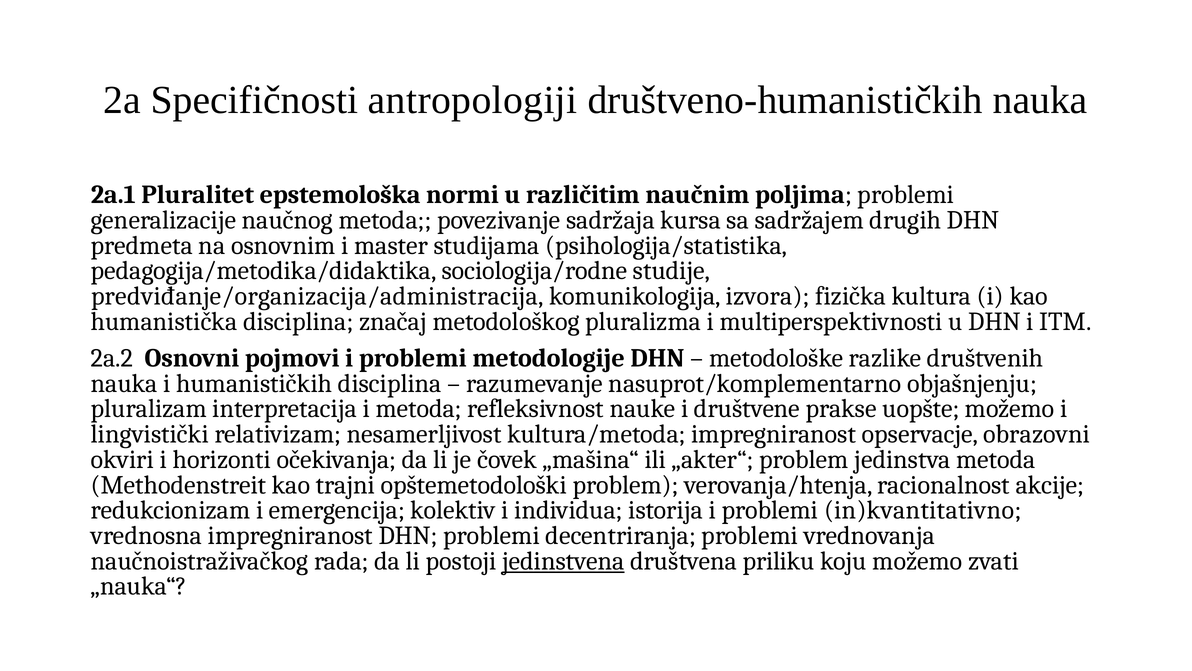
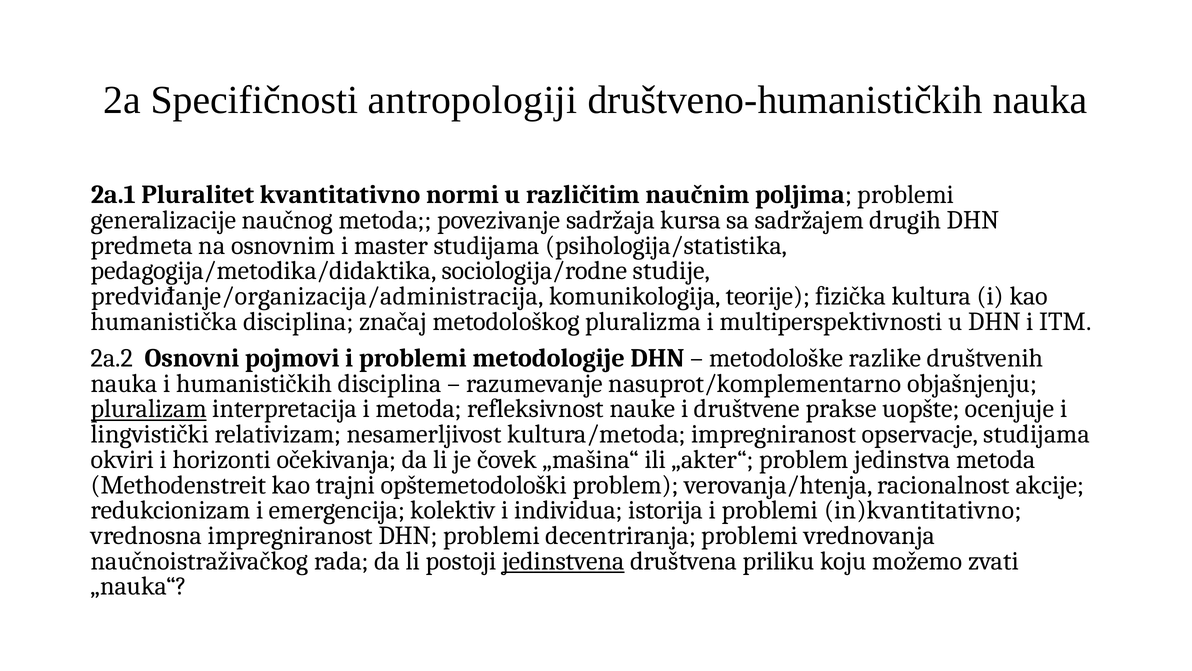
epstemološka: epstemološka -> kvantitativno
izvora: izvora -> teorije
pluralizam underline: none -> present
uopšte možemo: možemo -> ocenjuje
opservacje obrazovni: obrazovni -> studijama
